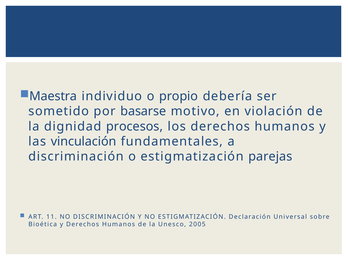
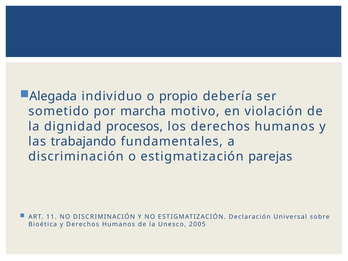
Maestra: Maestra -> Alegada
basarse: basarse -> marcha
vinculación: vinculación -> trabajando
